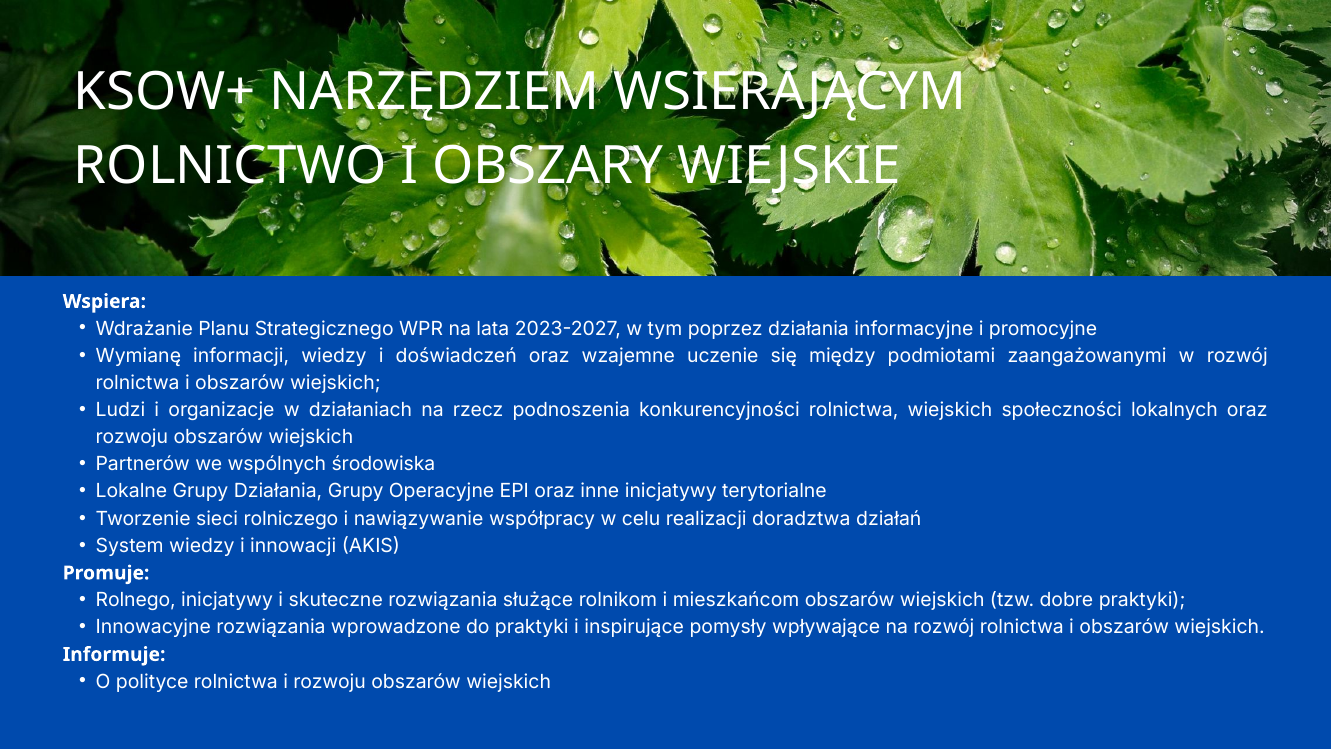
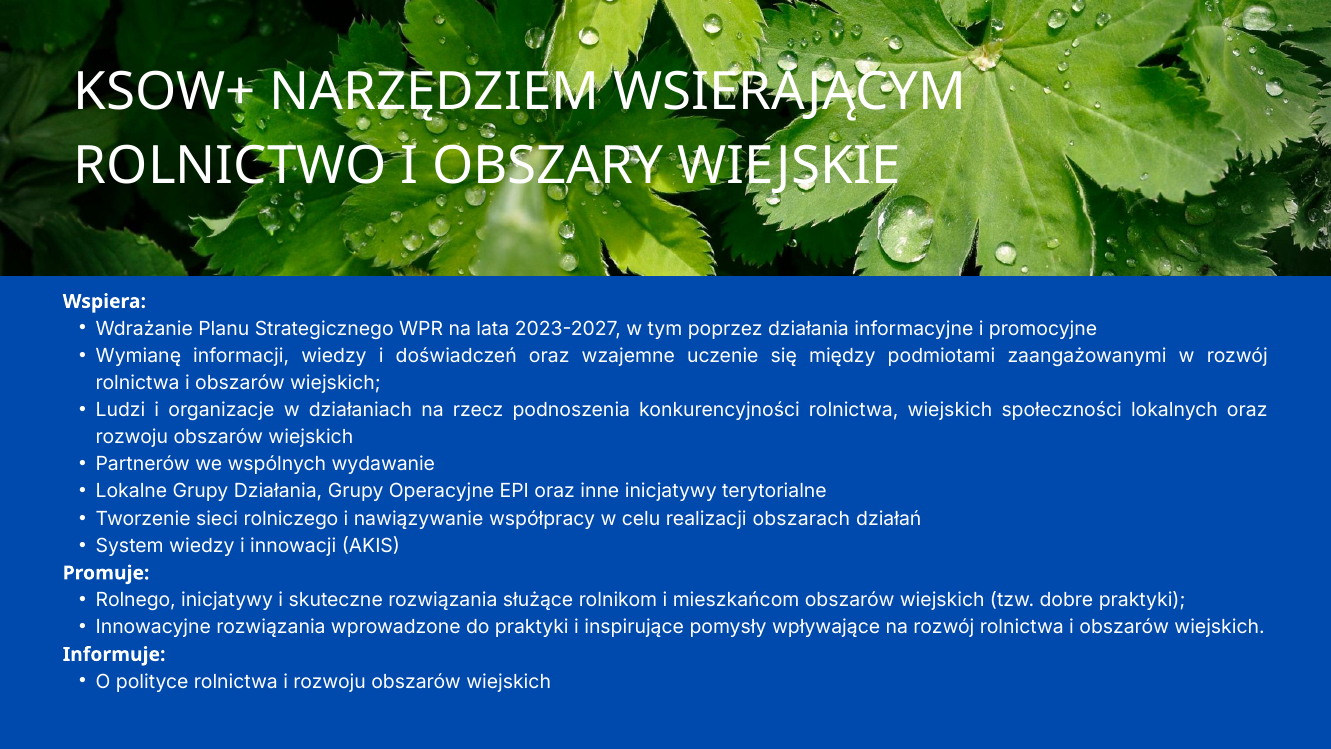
środowiska: środowiska -> wydawanie
doradztwa: doradztwa -> obszarach
